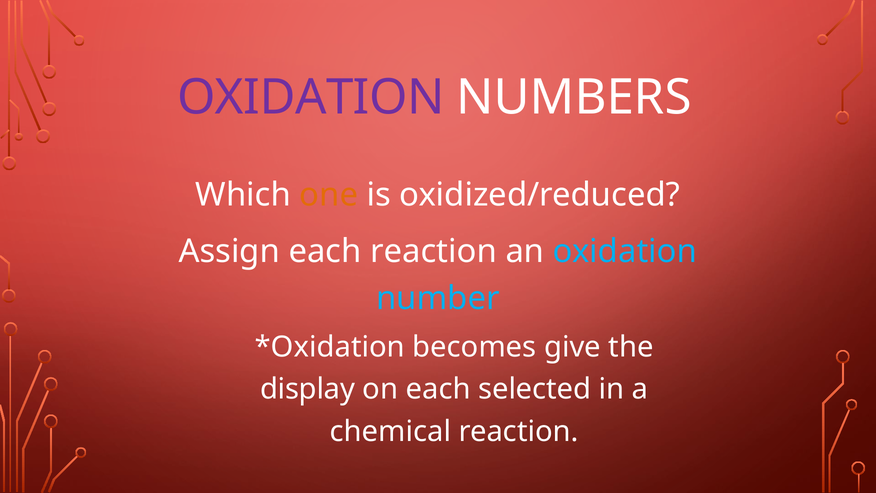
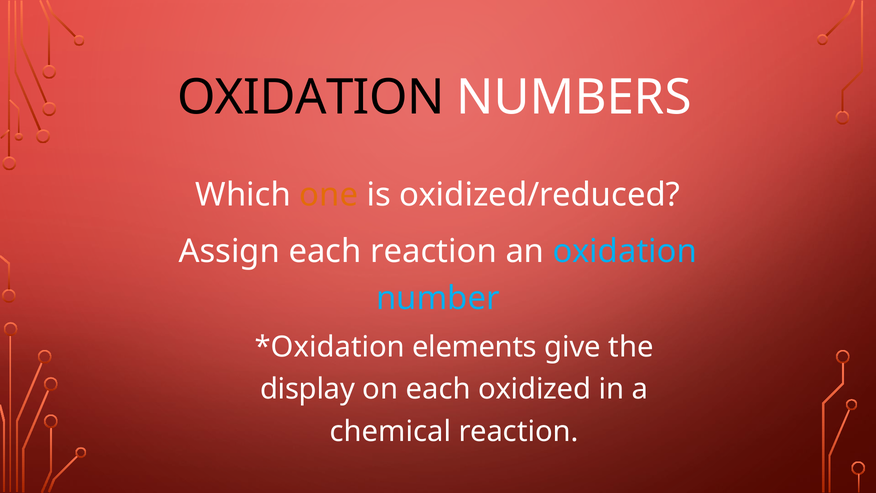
OXIDATION at (311, 97) colour: purple -> black
becomes: becomes -> elements
selected: selected -> oxidized
